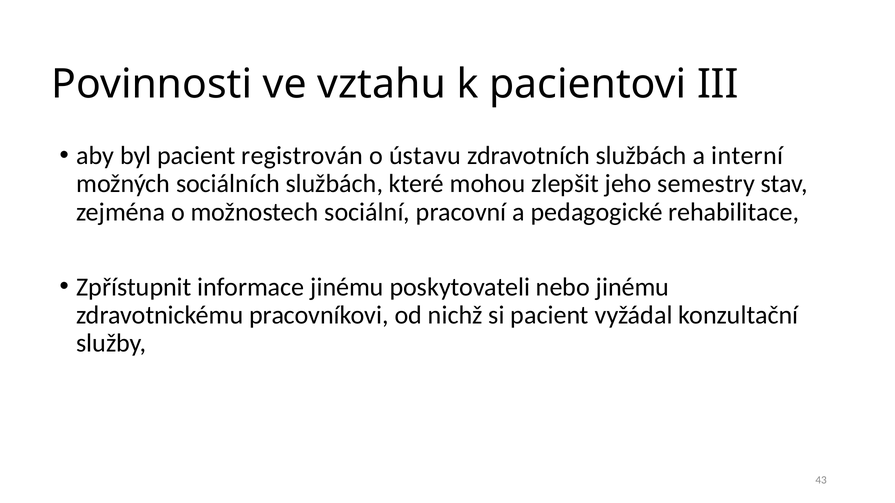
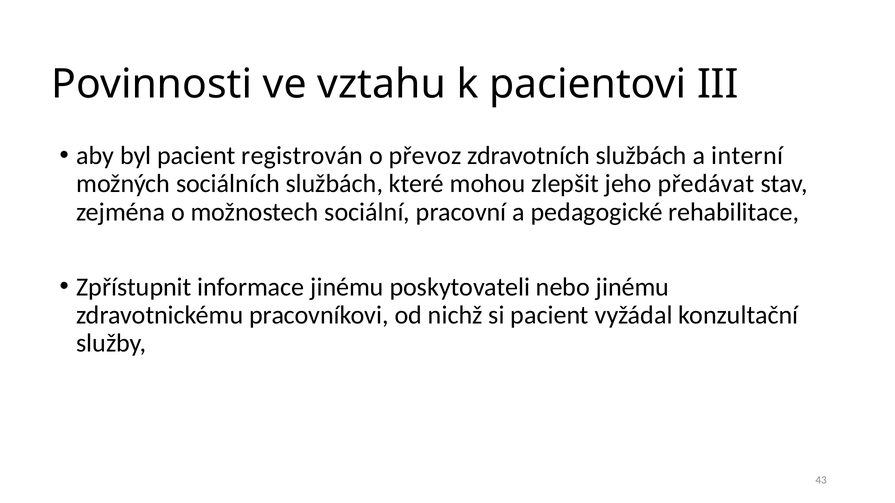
ústavu: ústavu -> převoz
semestry: semestry -> předávat
